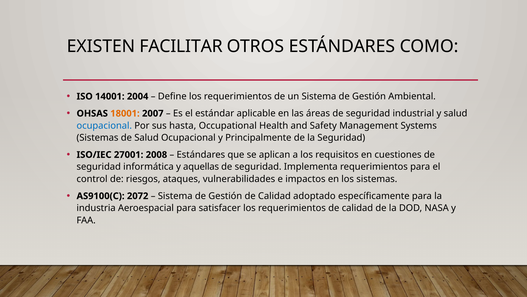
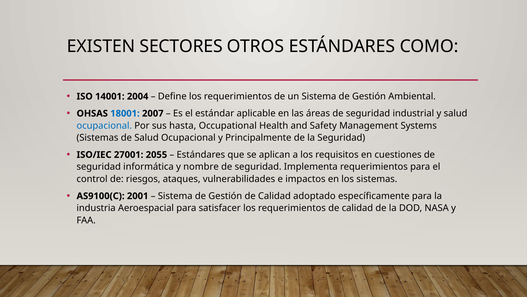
FACILITAR: FACILITAR -> SECTORES
18001 colour: orange -> blue
2008: 2008 -> 2055
aquellas: aquellas -> nombre
2072: 2072 -> 2001
